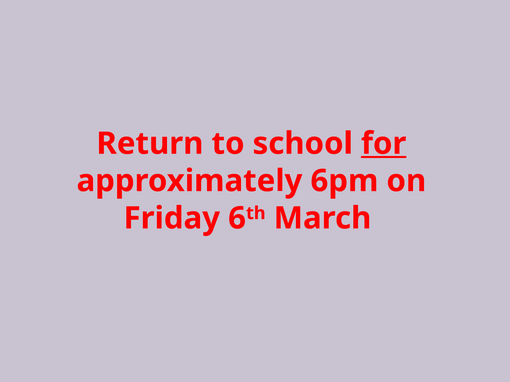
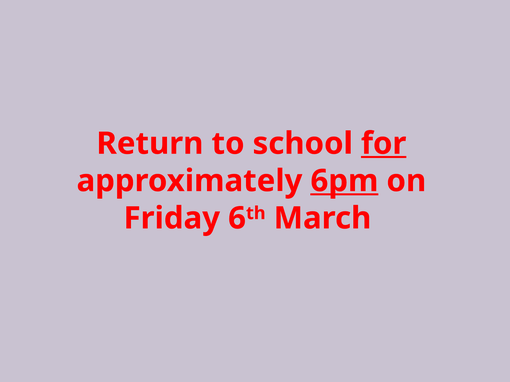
6pm underline: none -> present
